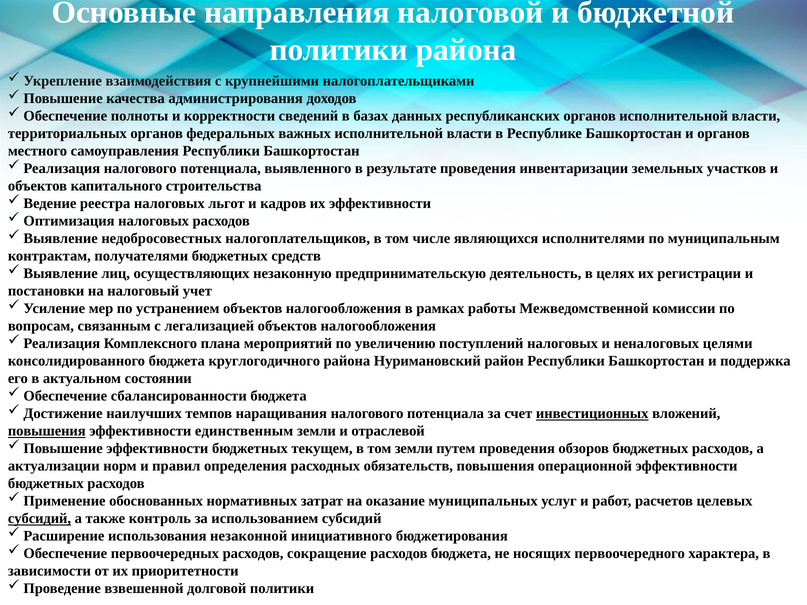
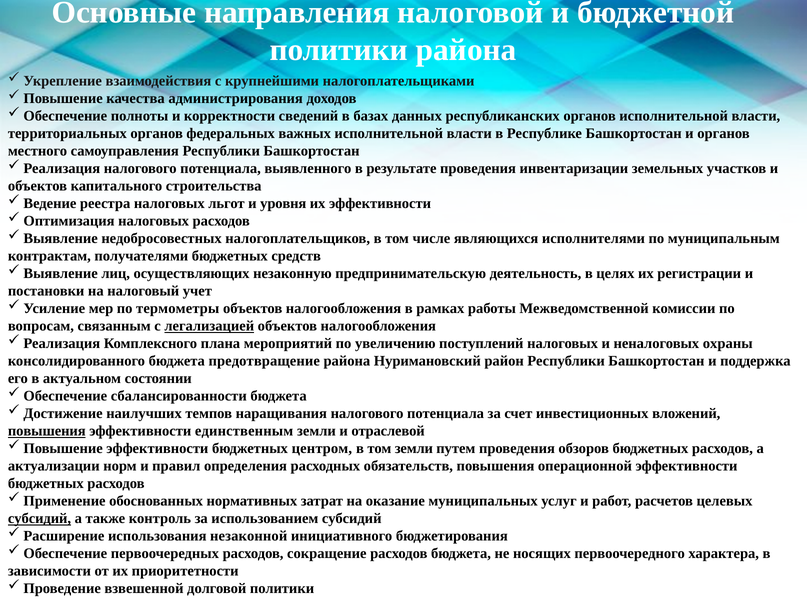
кадров: кадров -> уровня
устранением: устранением -> термометры
легализацией underline: none -> present
целями: целями -> охраны
круглогодичного: круглогодичного -> предотвращение
инвестиционных underline: present -> none
текущем: текущем -> центром
